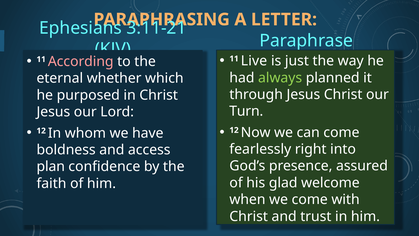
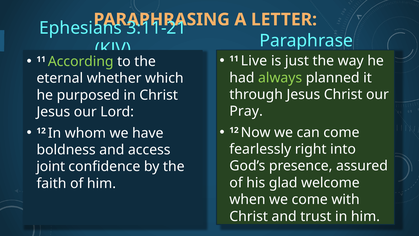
According colour: pink -> light green
Turn: Turn -> Pray
plan: plan -> joint
